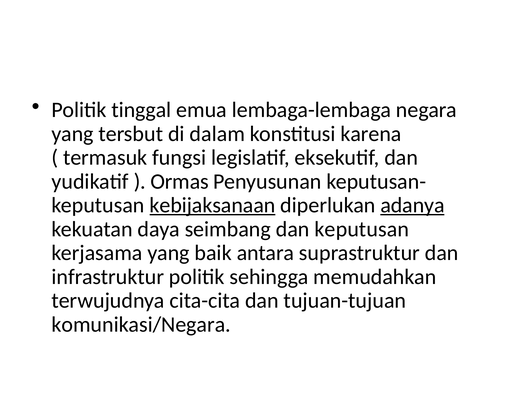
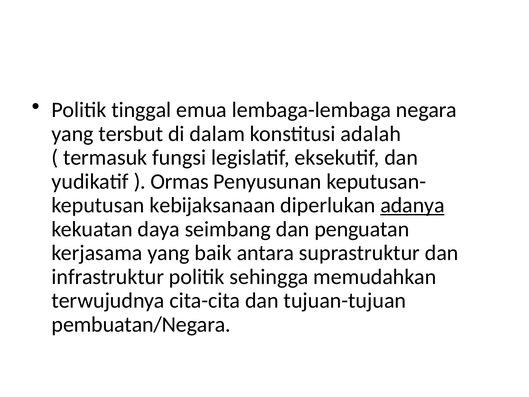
karena: karena -> adalah
kebijaksanaan underline: present -> none
dan keputusan: keputusan -> penguatan
komunikasi/Negara: komunikasi/Negara -> pembuatan/Negara
